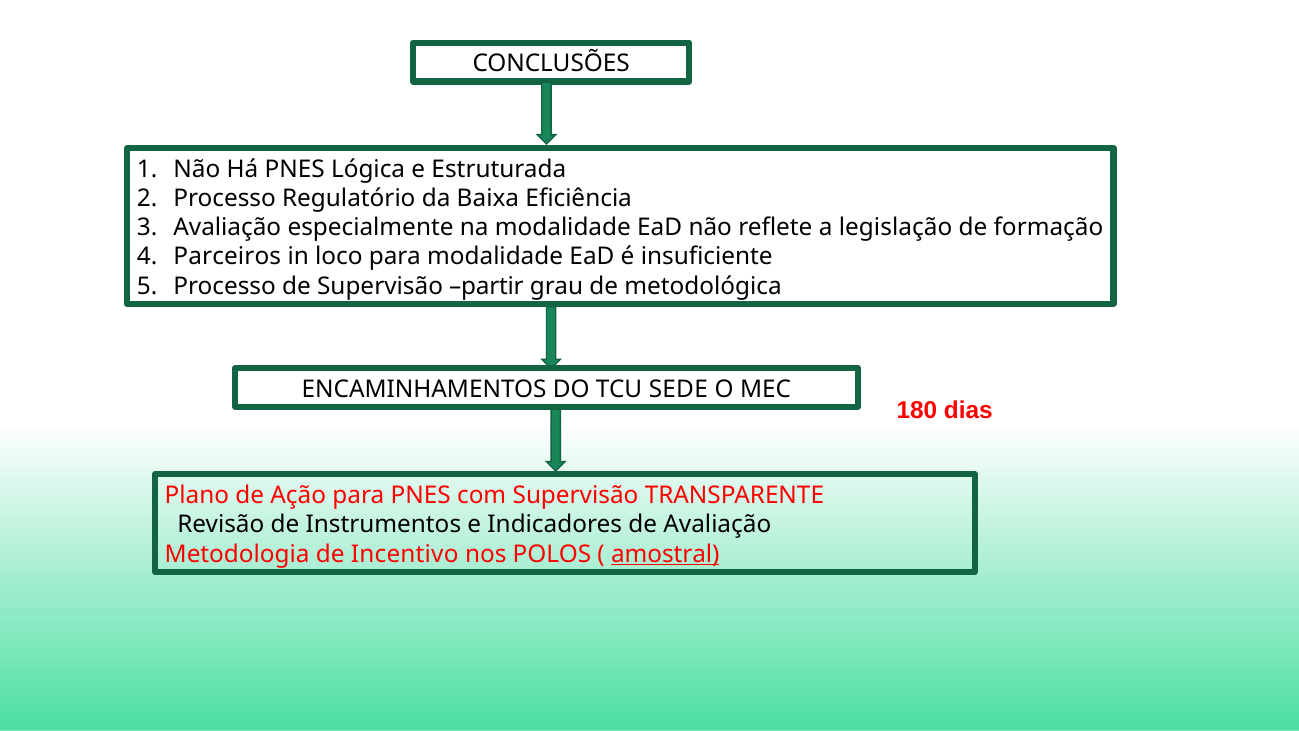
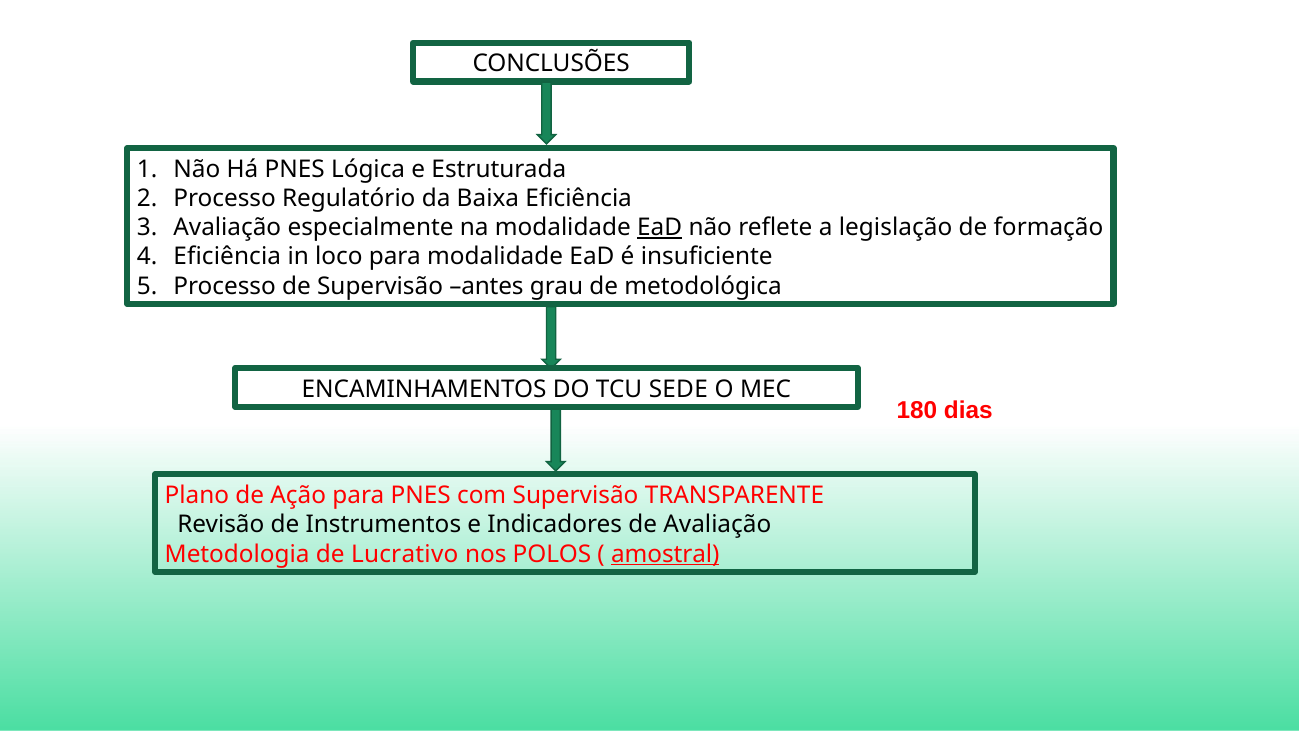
EaD at (660, 228) underline: none -> present
Parceiros at (227, 257): Parceiros -> Eficiência
partir: partir -> antes
Incentivo: Incentivo -> Lucrativo
